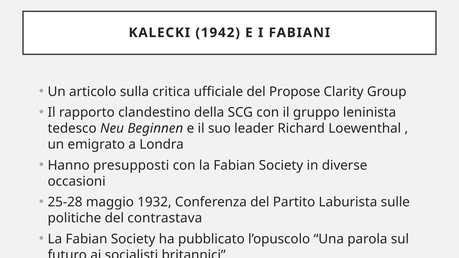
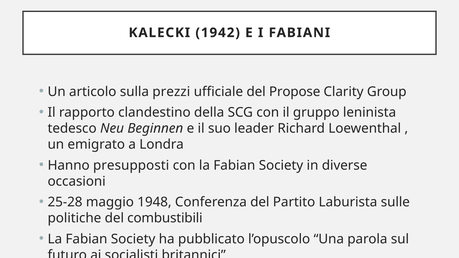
critica: critica -> prezzi
1932: 1932 -> 1948
contrastava: contrastava -> combustibili
